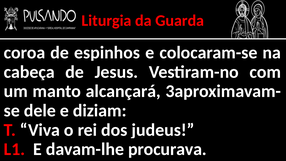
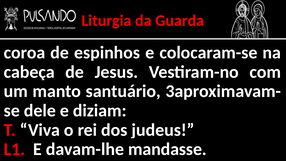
alcançará: alcançará -> santuário
procurava: procurava -> mandasse
